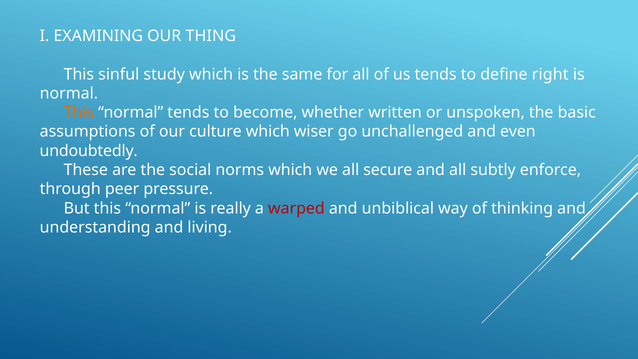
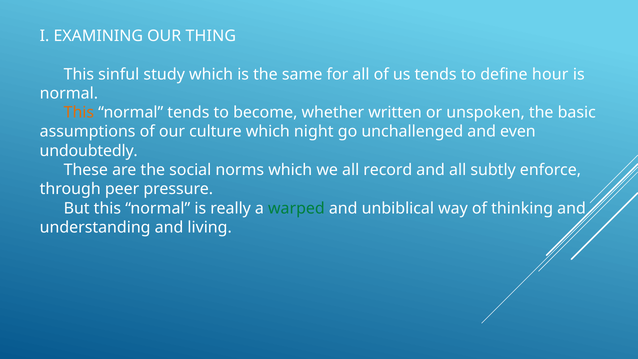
right: right -> hour
wiser: wiser -> night
secure: secure -> record
warped colour: red -> green
